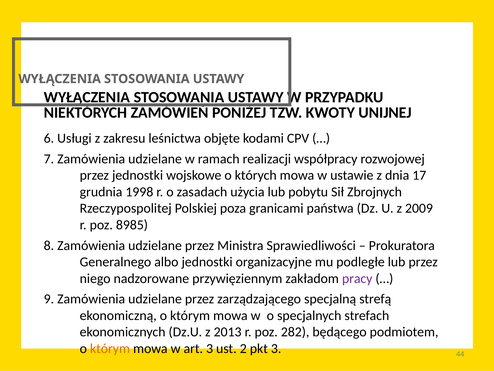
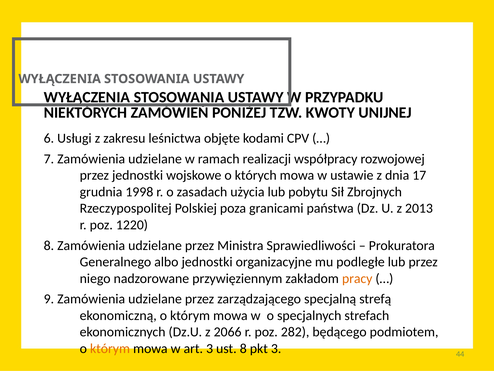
2009: 2009 -> 2013
8985: 8985 -> 1220
pracy colour: purple -> orange
2013: 2013 -> 2066
ust 2: 2 -> 8
